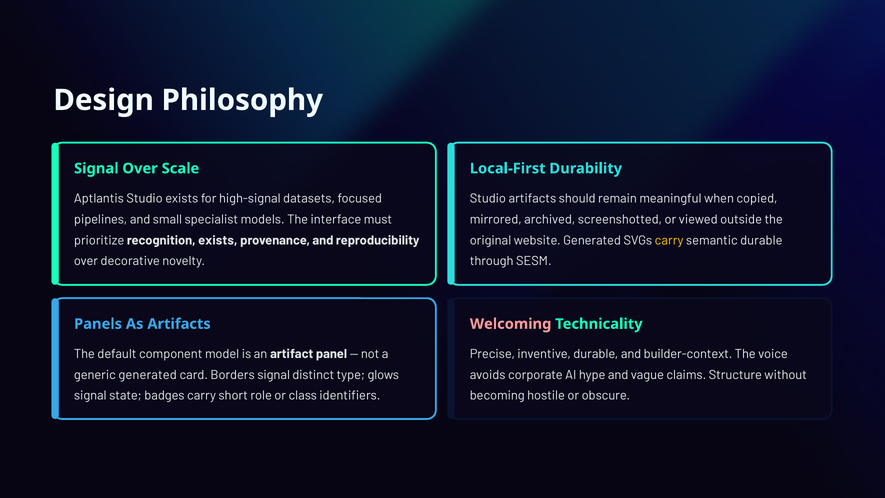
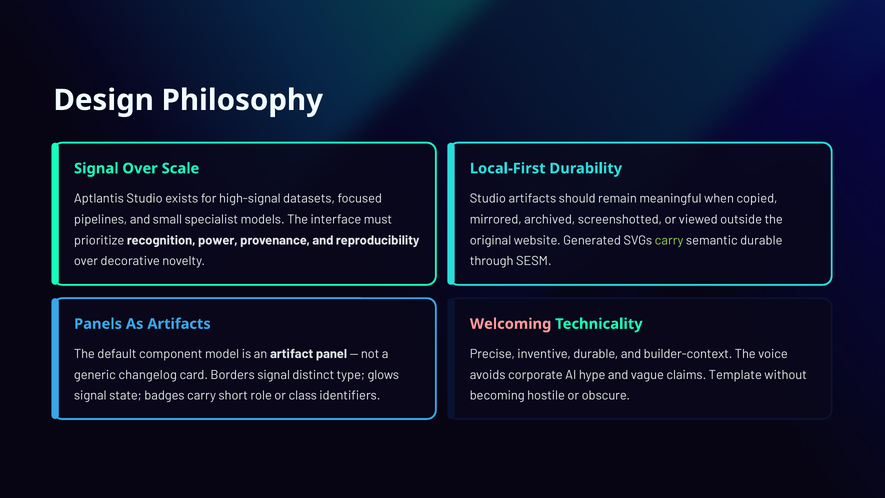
recognition exists: exists -> power
carry at (669, 240) colour: yellow -> light green
generic generated: generated -> changelog
Structure: Structure -> Template
